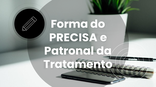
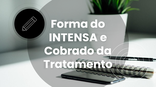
PRECISA: PRECISA -> INTENSA
Patronal: Patronal -> Cobrado
